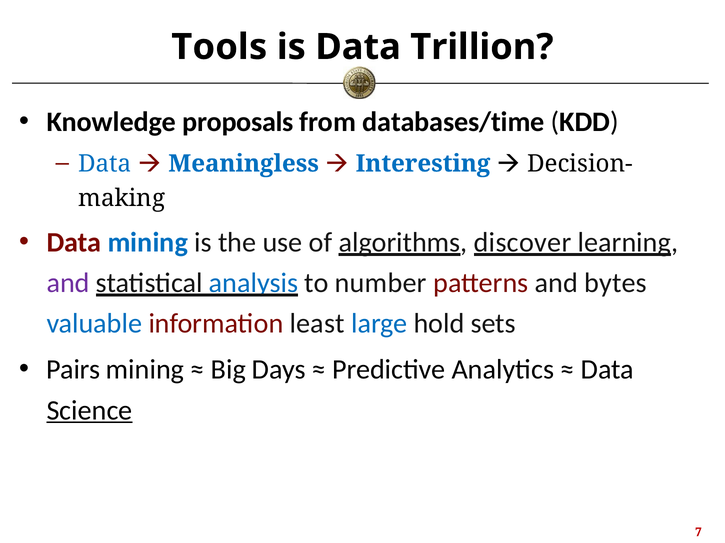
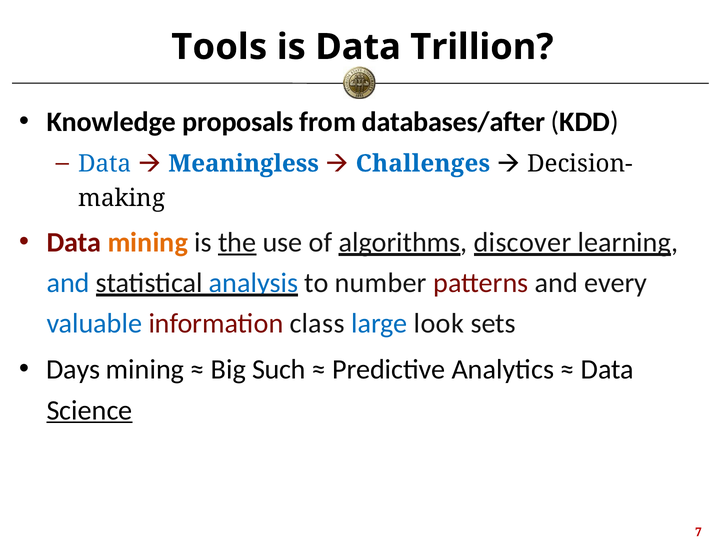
databases/time: databases/time -> databases/after
Interesting: Interesting -> Challenges
mining at (148, 243) colour: blue -> orange
the underline: none -> present
and at (68, 283) colour: purple -> blue
bytes: bytes -> every
least: least -> class
hold: hold -> look
Pairs: Pairs -> Days
Days: Days -> Such
